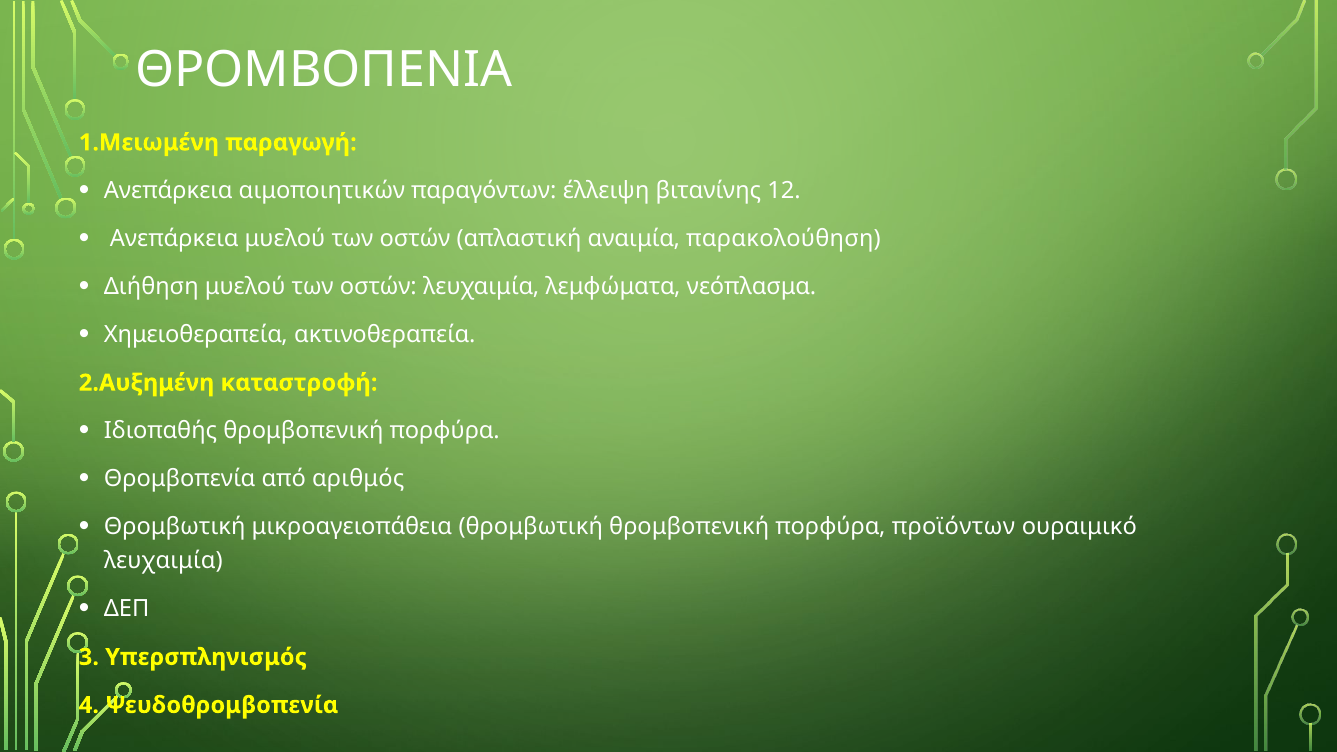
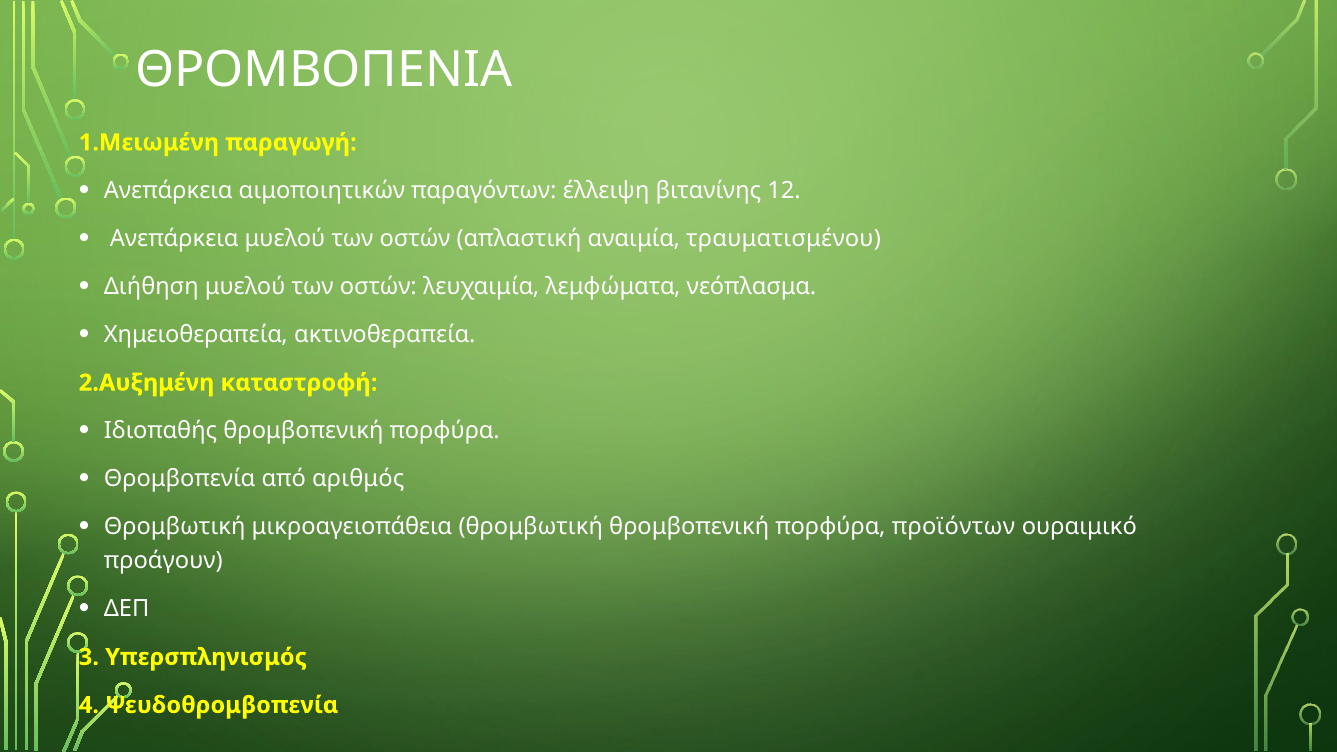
παρακολούθηση: παρακολούθηση -> τραυματισμένου
λευχαιμία at (163, 561): λευχαιμία -> προάγουν
